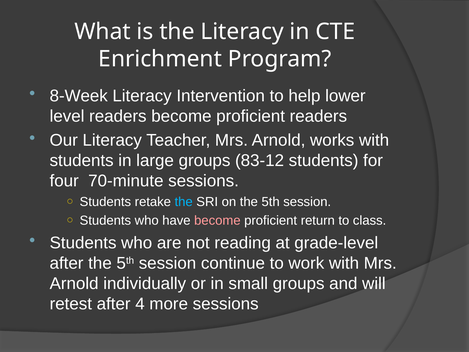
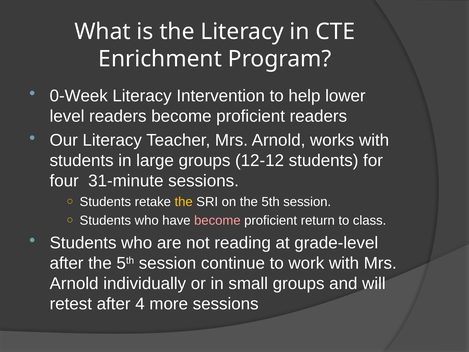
8-Week: 8-Week -> 0-Week
83-12: 83-12 -> 12-12
70-minute: 70-minute -> 31-minute
the at (184, 202) colour: light blue -> yellow
